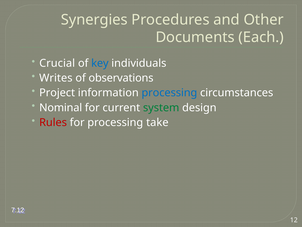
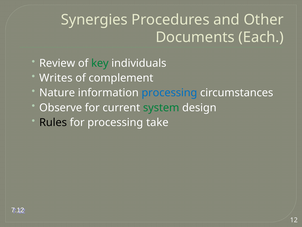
Crucial: Crucial -> Review
key colour: blue -> green
observations: observations -> complement
Project: Project -> Nature
Nominal: Nominal -> Observe
Rules colour: red -> black
